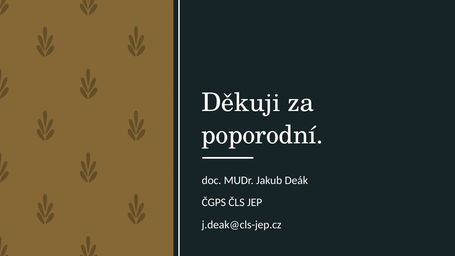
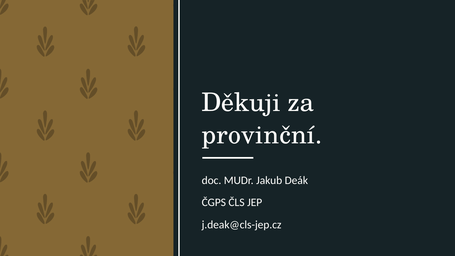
poporodní: poporodní -> provinční
